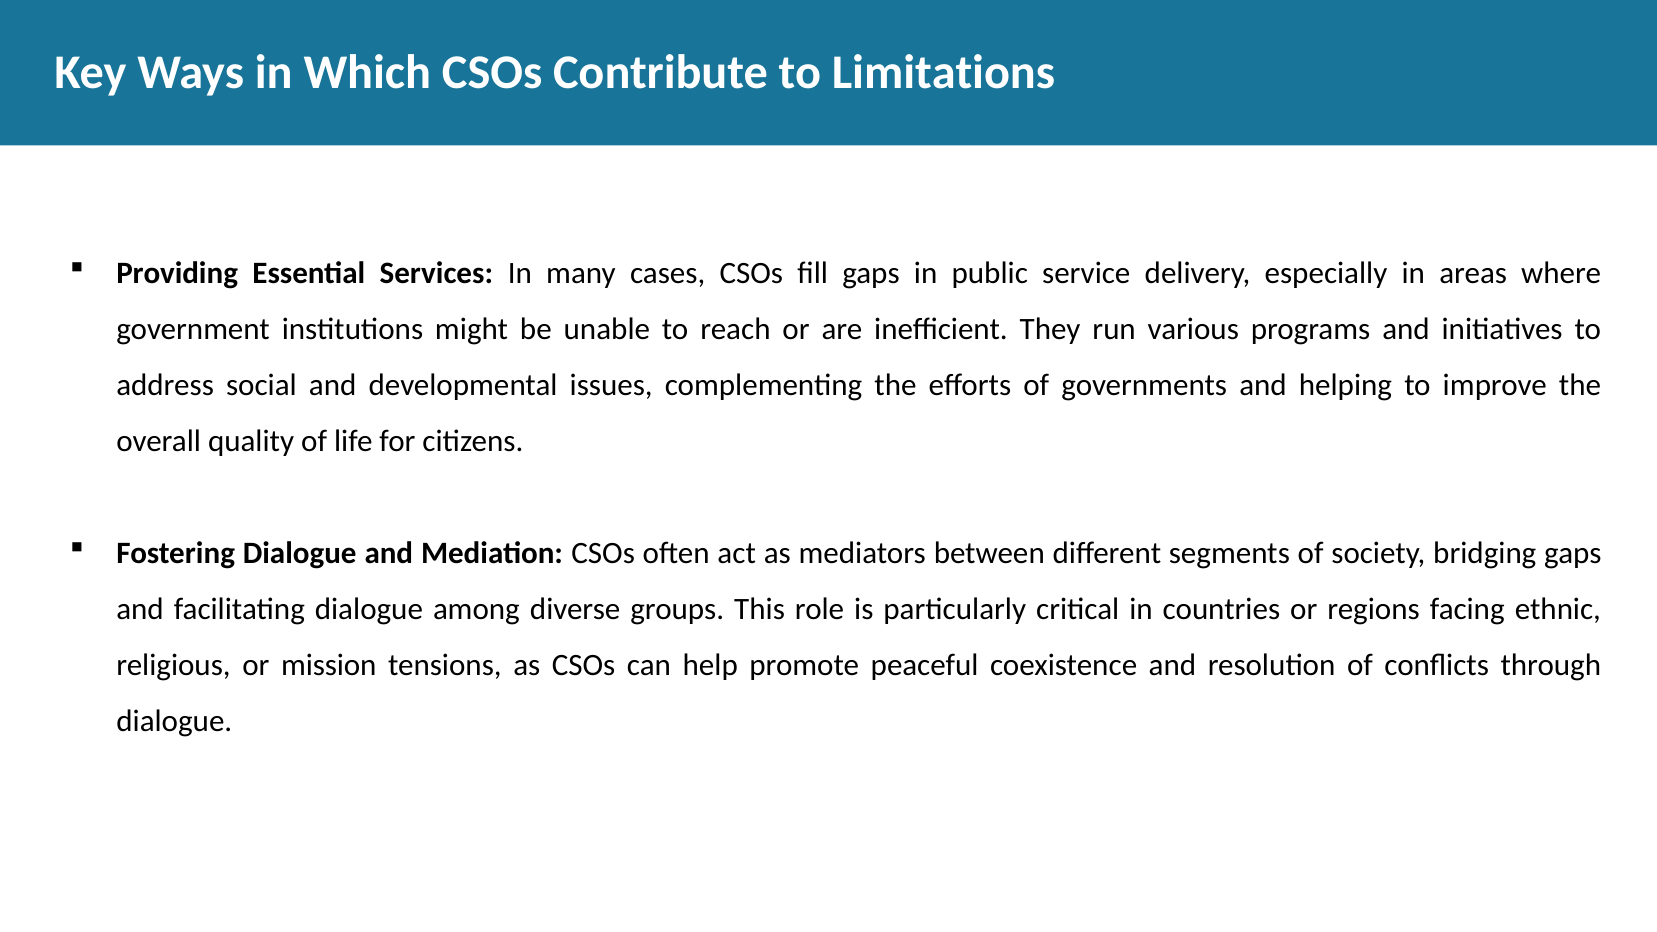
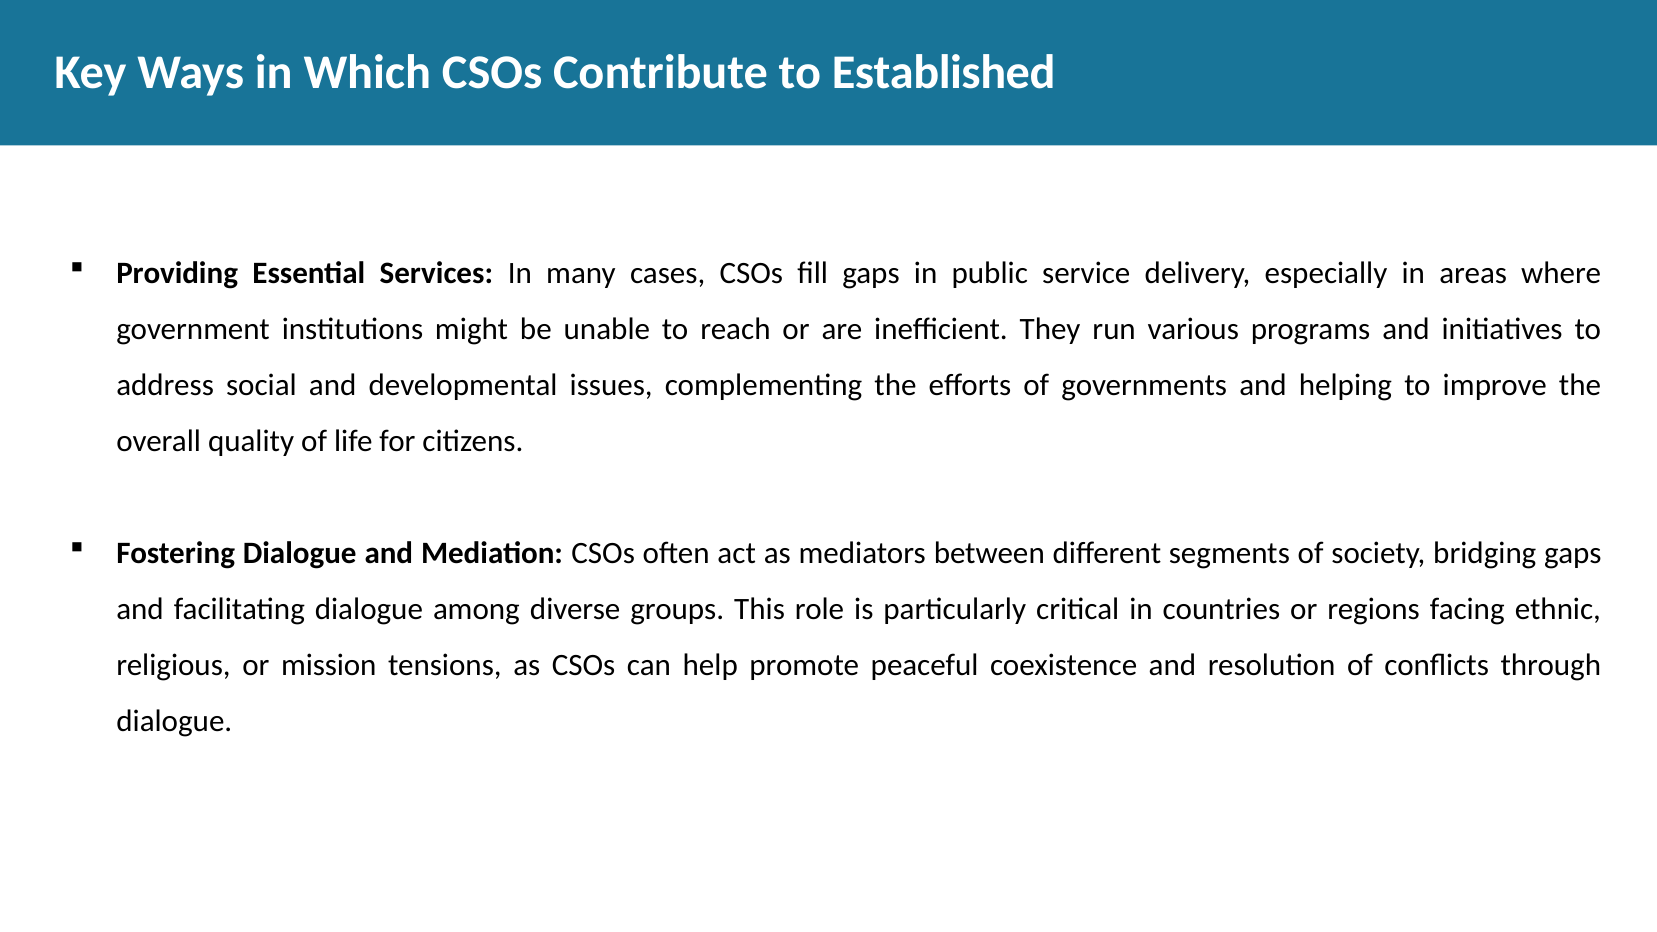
Limitations: Limitations -> Established
